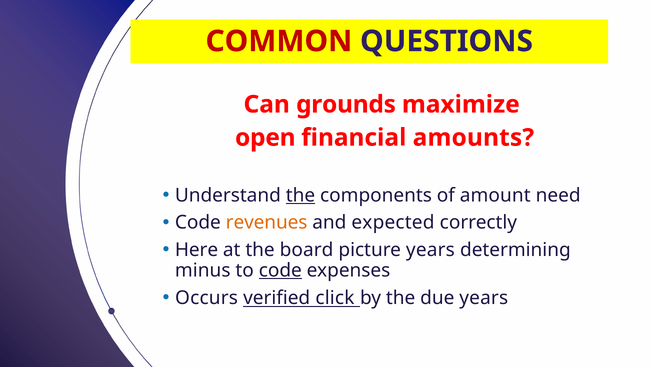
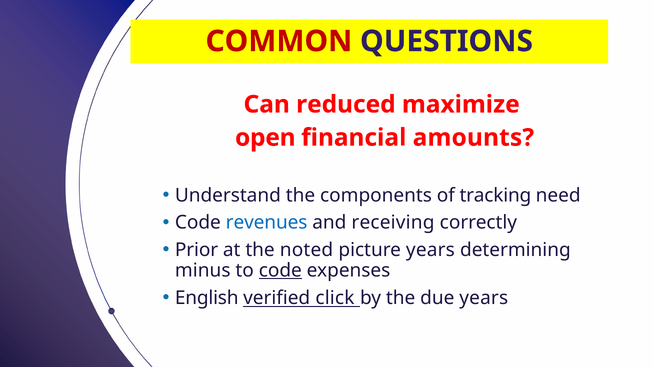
grounds: grounds -> reduced
the at (300, 195) underline: present -> none
amount: amount -> tracking
revenues colour: orange -> blue
expected: expected -> receiving
Here: Here -> Prior
board: board -> noted
Occurs: Occurs -> English
